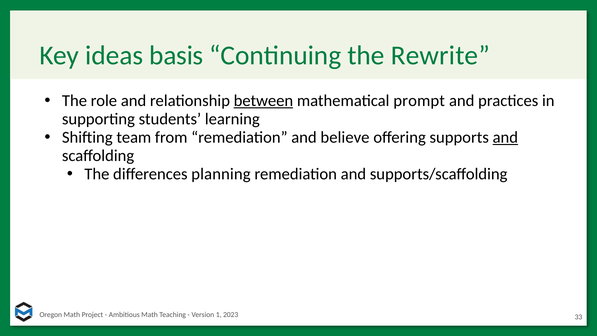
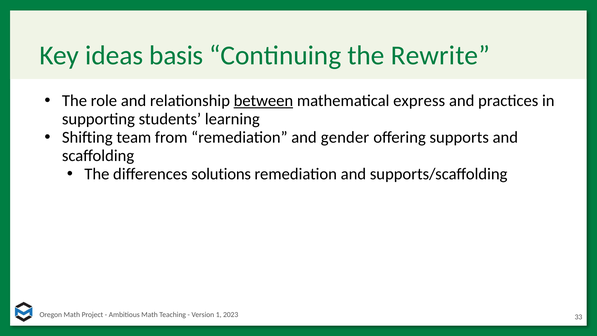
prompt: prompt -> express
believe: believe -> gender
and at (505, 137) underline: present -> none
planning: planning -> solutions
